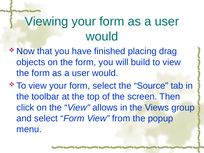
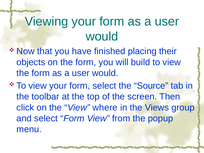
drag: drag -> their
allows: allows -> where
